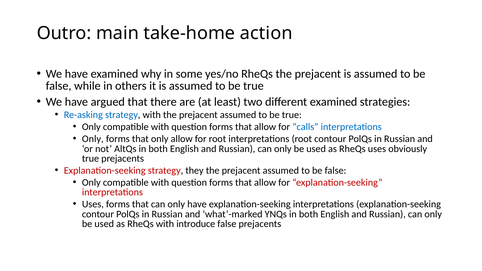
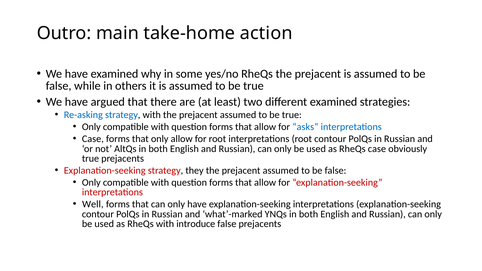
calls: calls -> asks
Only at (93, 139): Only -> Case
RheQs uses: uses -> case
Uses at (93, 204): Uses -> Well
